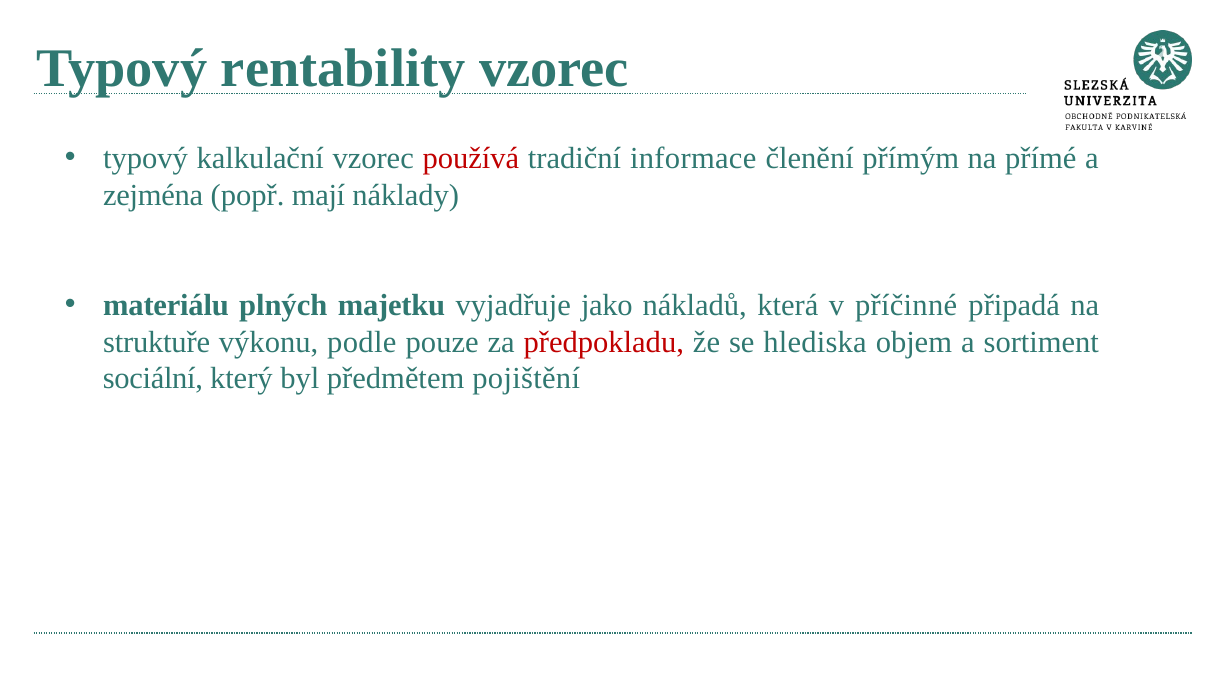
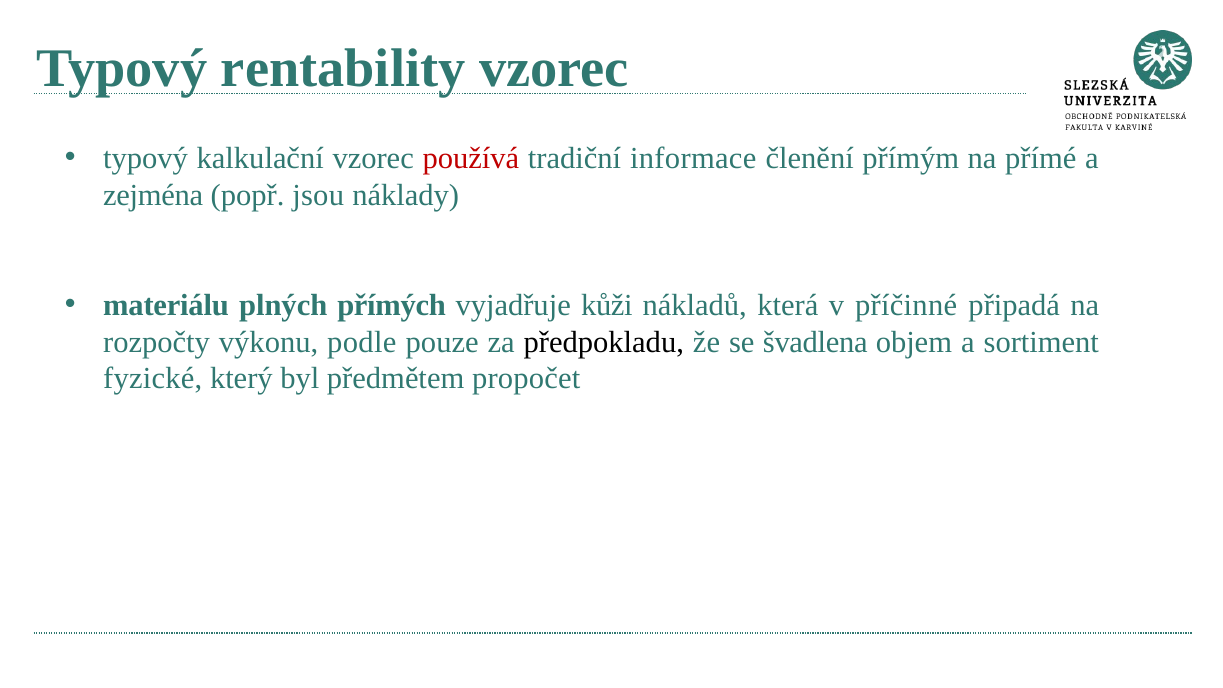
mají: mají -> jsou
majetku: majetku -> přímých
jako: jako -> kůži
struktuře: struktuře -> rozpočty
předpokladu colour: red -> black
hlediska: hlediska -> švadlena
sociální: sociální -> fyzické
pojištění: pojištění -> propočet
